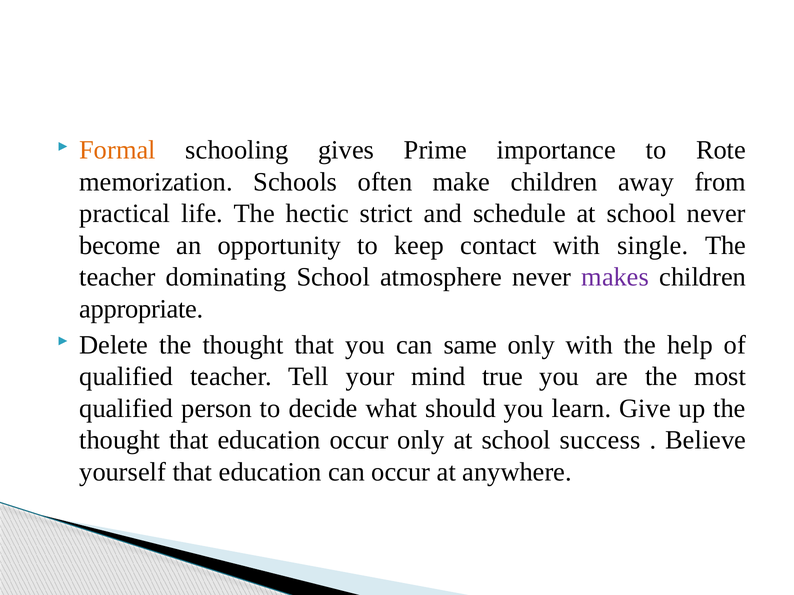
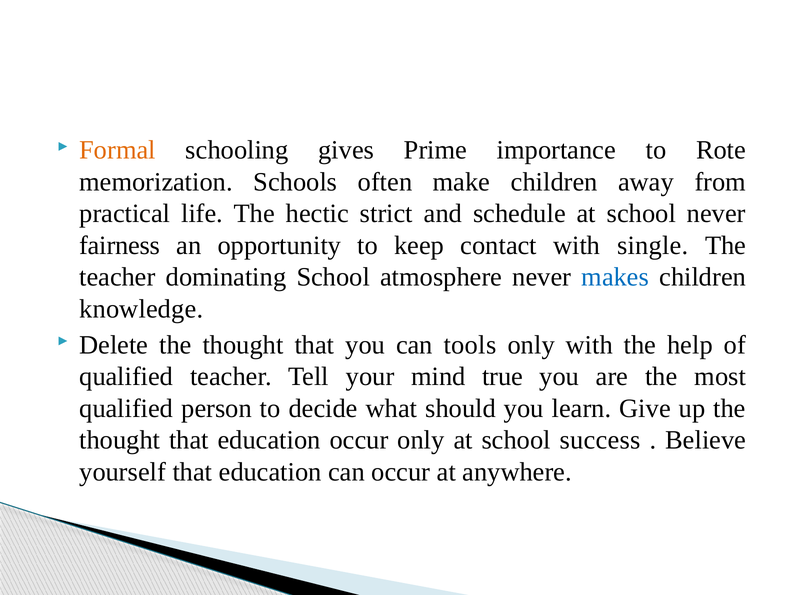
become: become -> fairness
makes colour: purple -> blue
appropriate: appropriate -> knowledge
same: same -> tools
